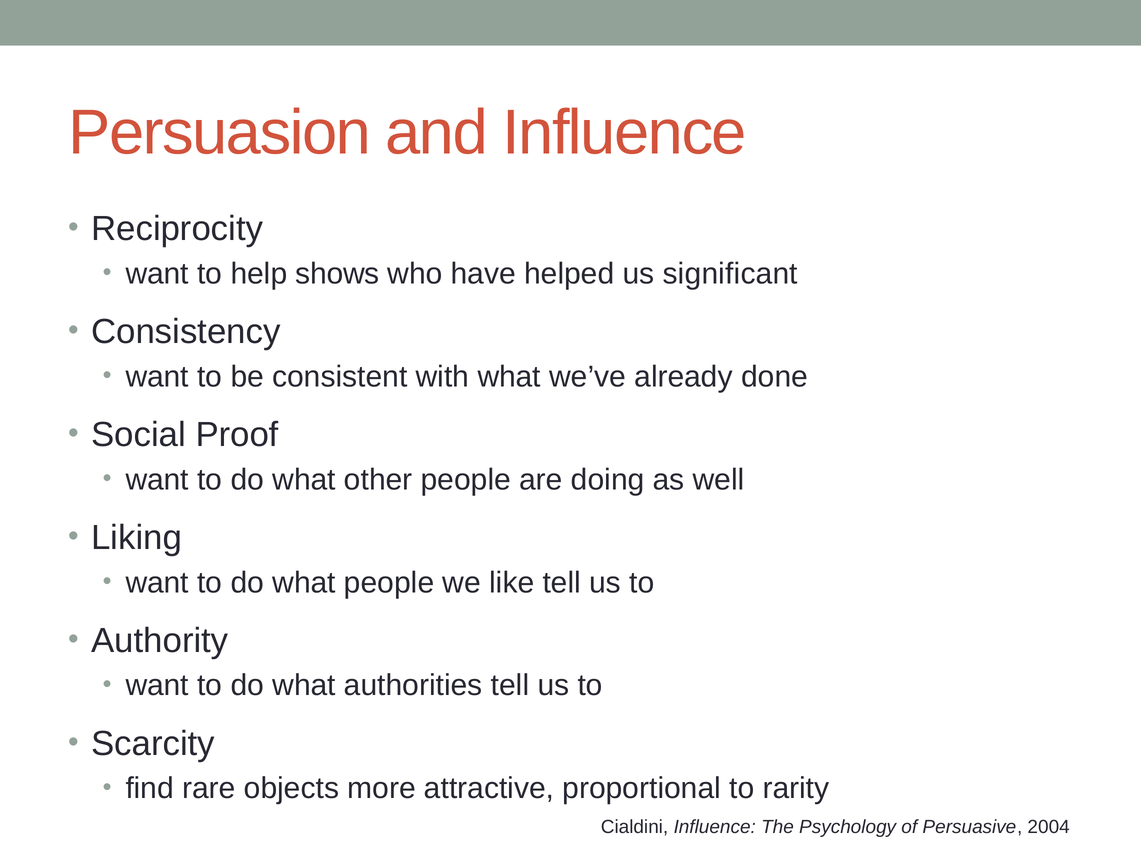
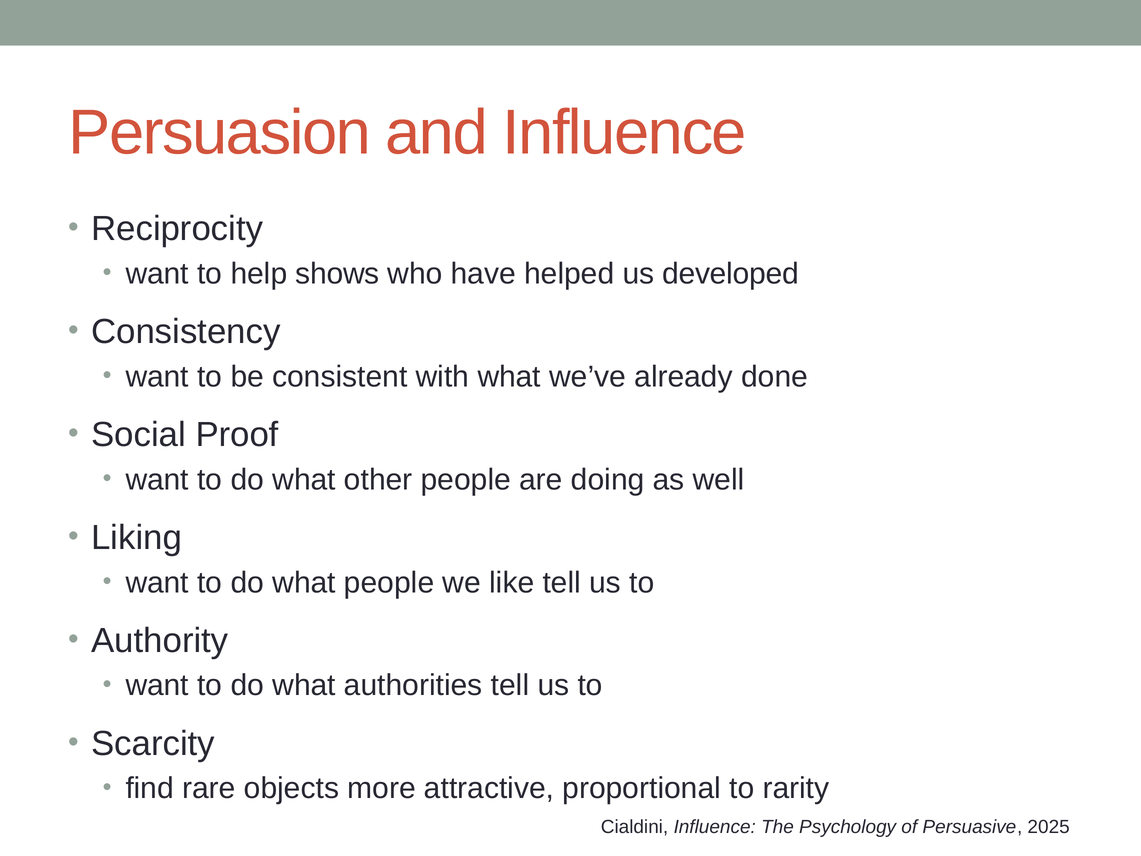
significant: significant -> developed
2004: 2004 -> 2025
